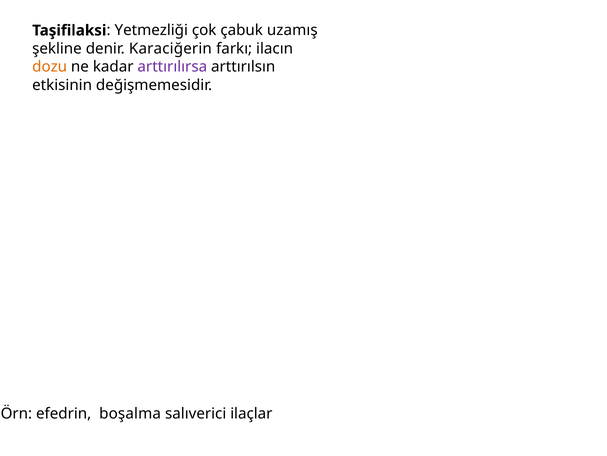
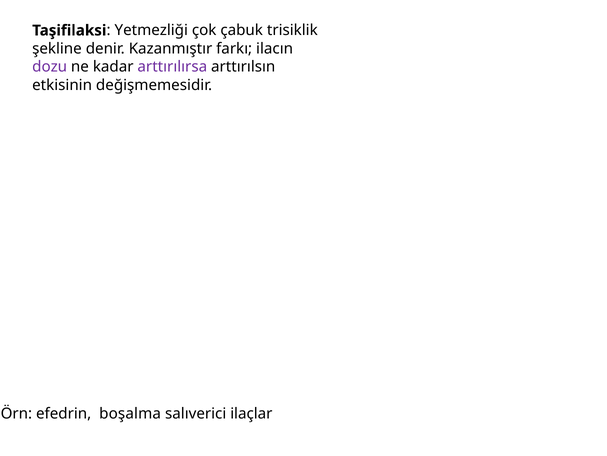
uzamış: uzamış -> trisiklik
Karaciğerin: Karaciğerin -> Kazanmıştır
dozu colour: orange -> purple
